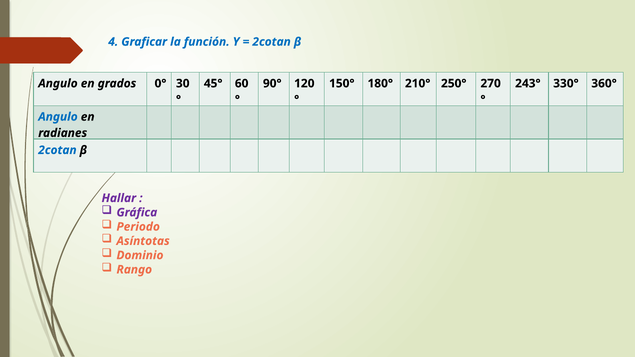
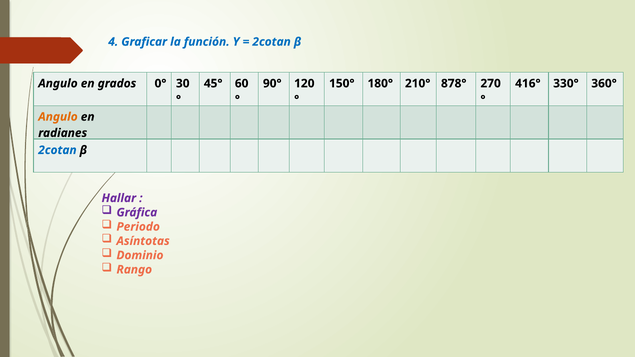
250°: 250° -> 878°
243°: 243° -> 416°
Angulo at (58, 117) colour: blue -> orange
